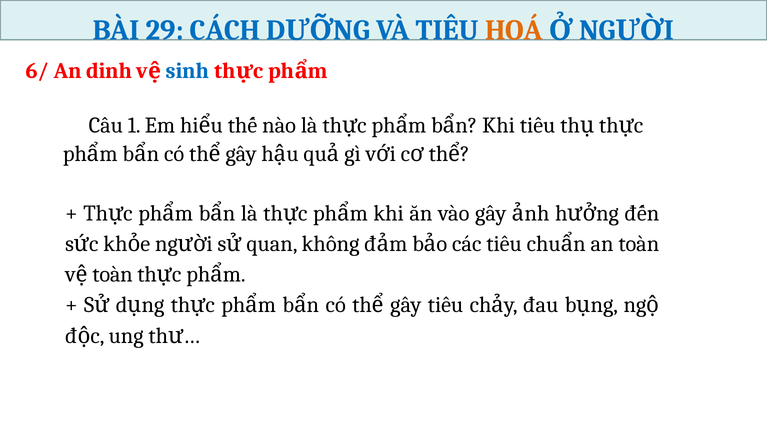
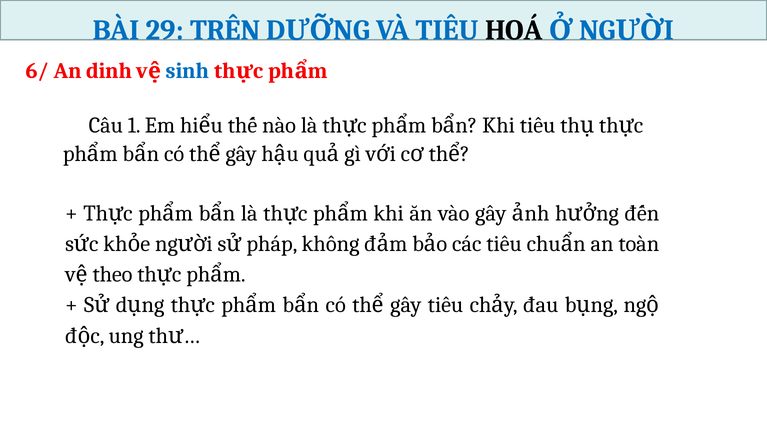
CÁCH: CÁCH -> TRÊN
HOÁ colour: orange -> black
quan: quan -> pháp
toàn at (113, 275): toàn -> theo
